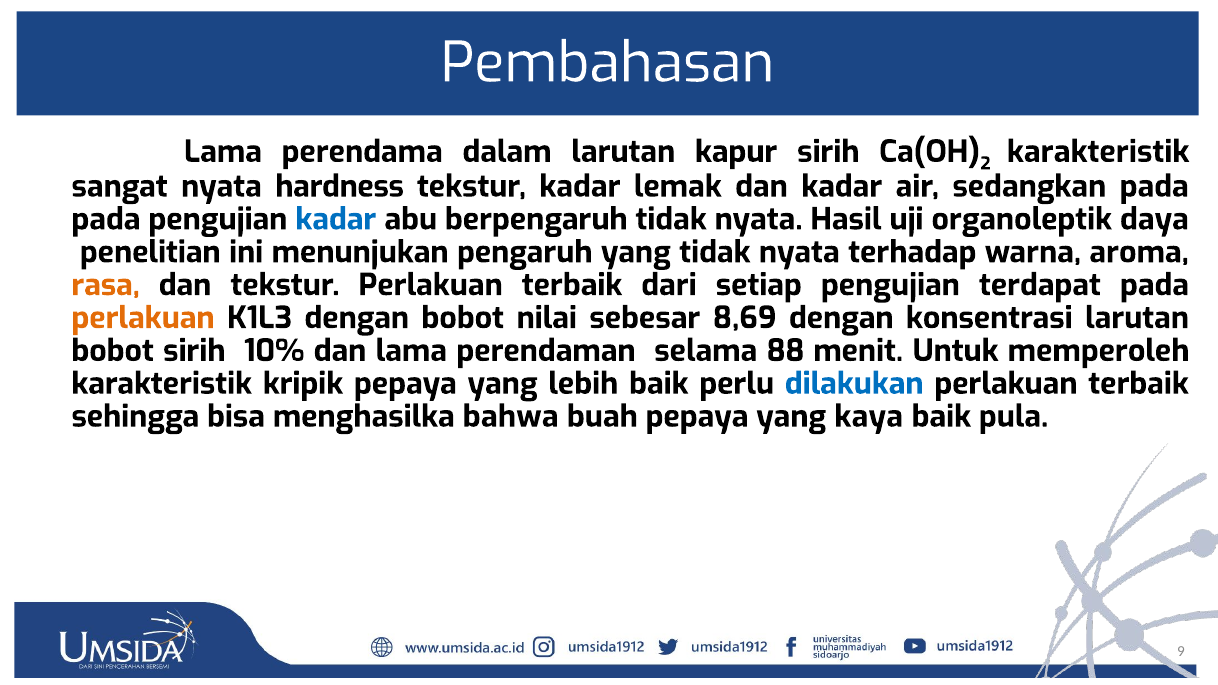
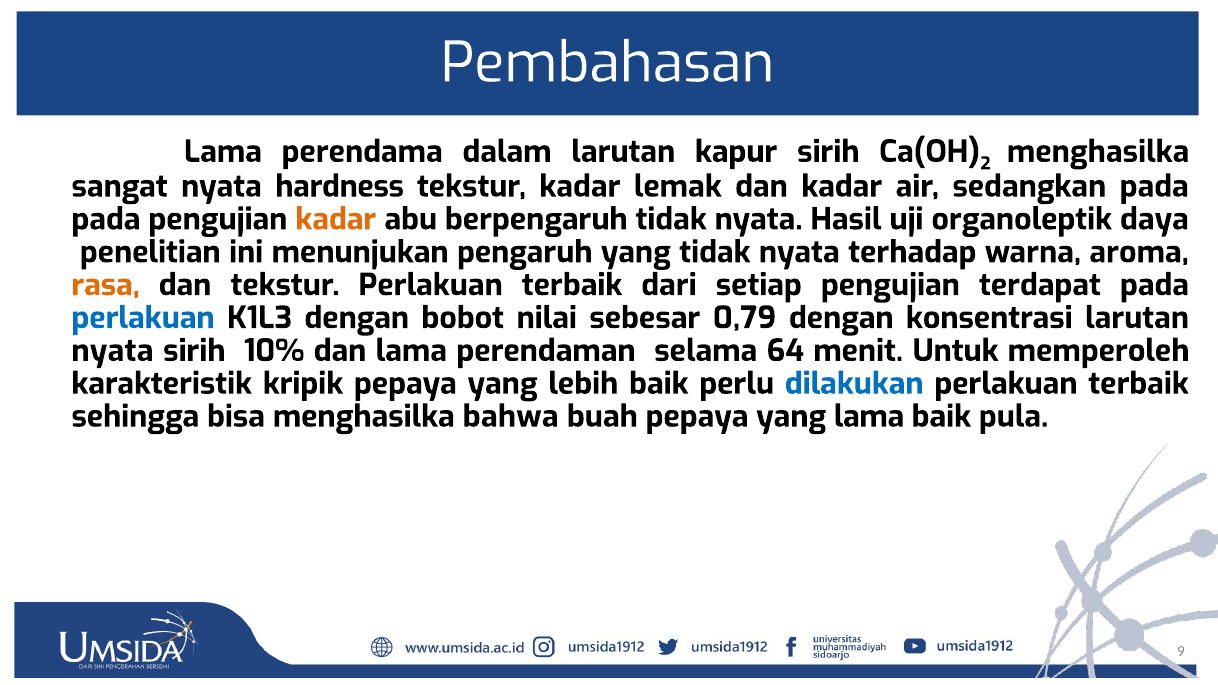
karakteristik at (1098, 152): karakteristik -> menghasilka
kadar at (336, 219) colour: blue -> orange
perlakuan at (143, 318) colour: orange -> blue
8,69: 8,69 -> 0,79
bobot at (113, 351): bobot -> nyata
88: 88 -> 64
yang kaya: kaya -> lama
